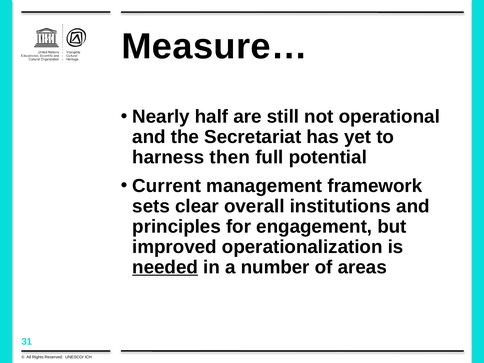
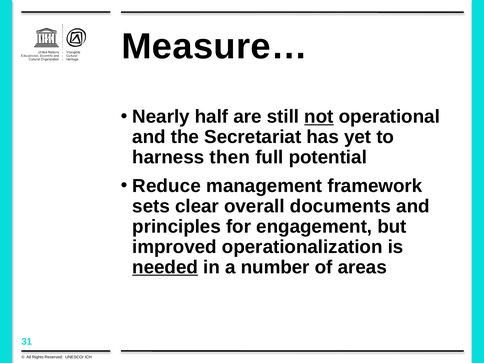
not underline: none -> present
Current: Current -> Reduce
institutions: institutions -> documents
